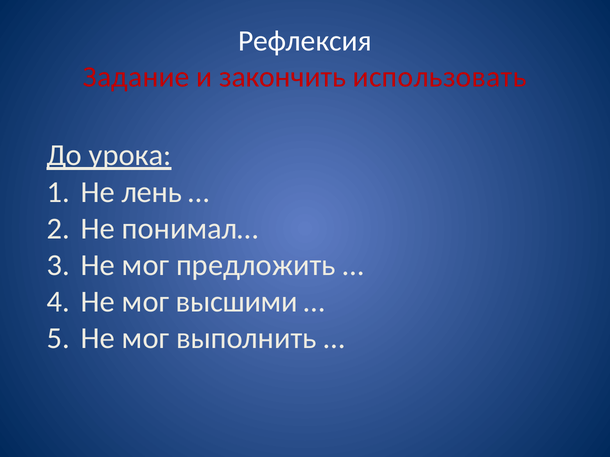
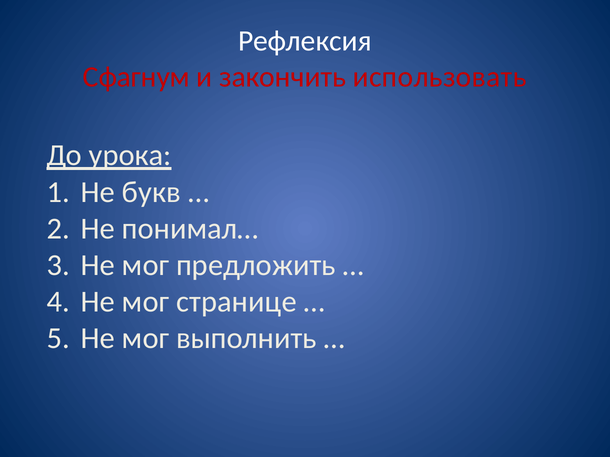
Задание: Задание -> Сфагнум
лень: лень -> букв
высшими: высшими -> странице
